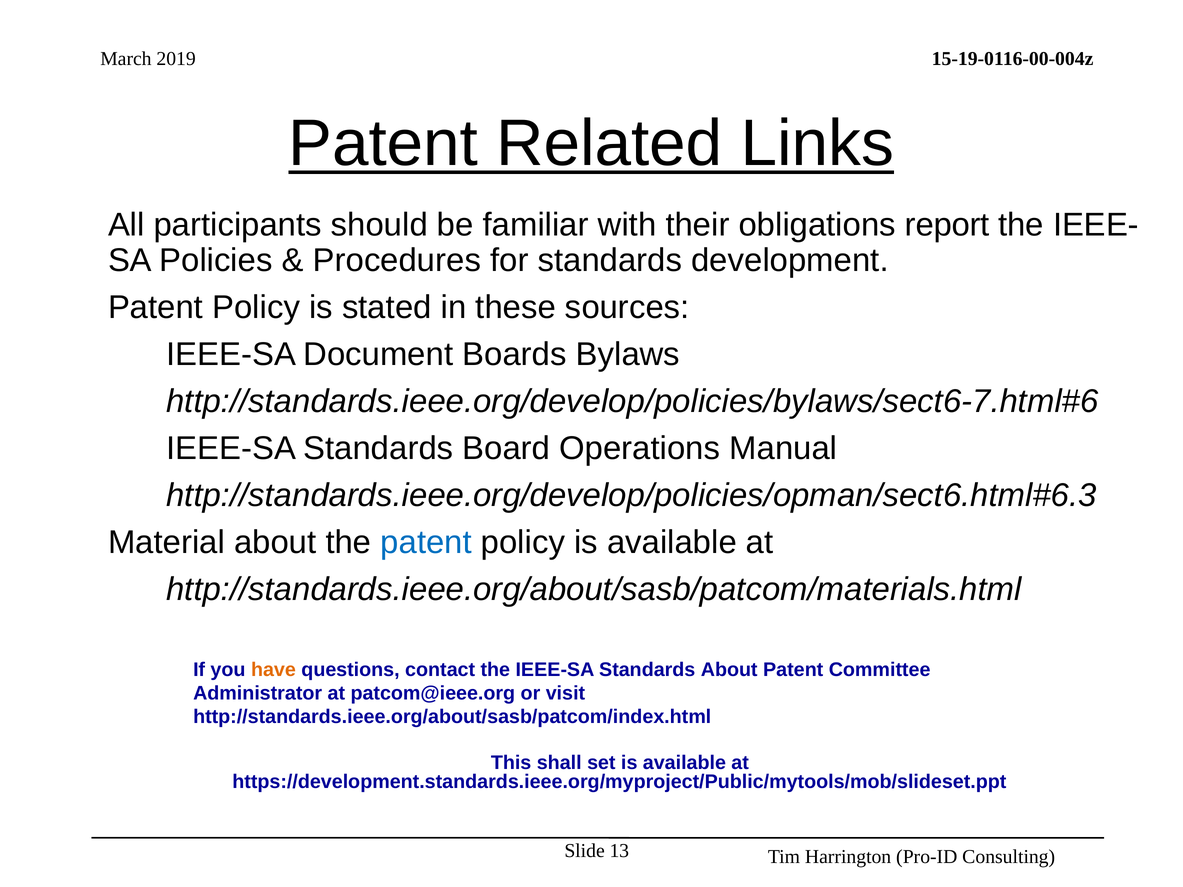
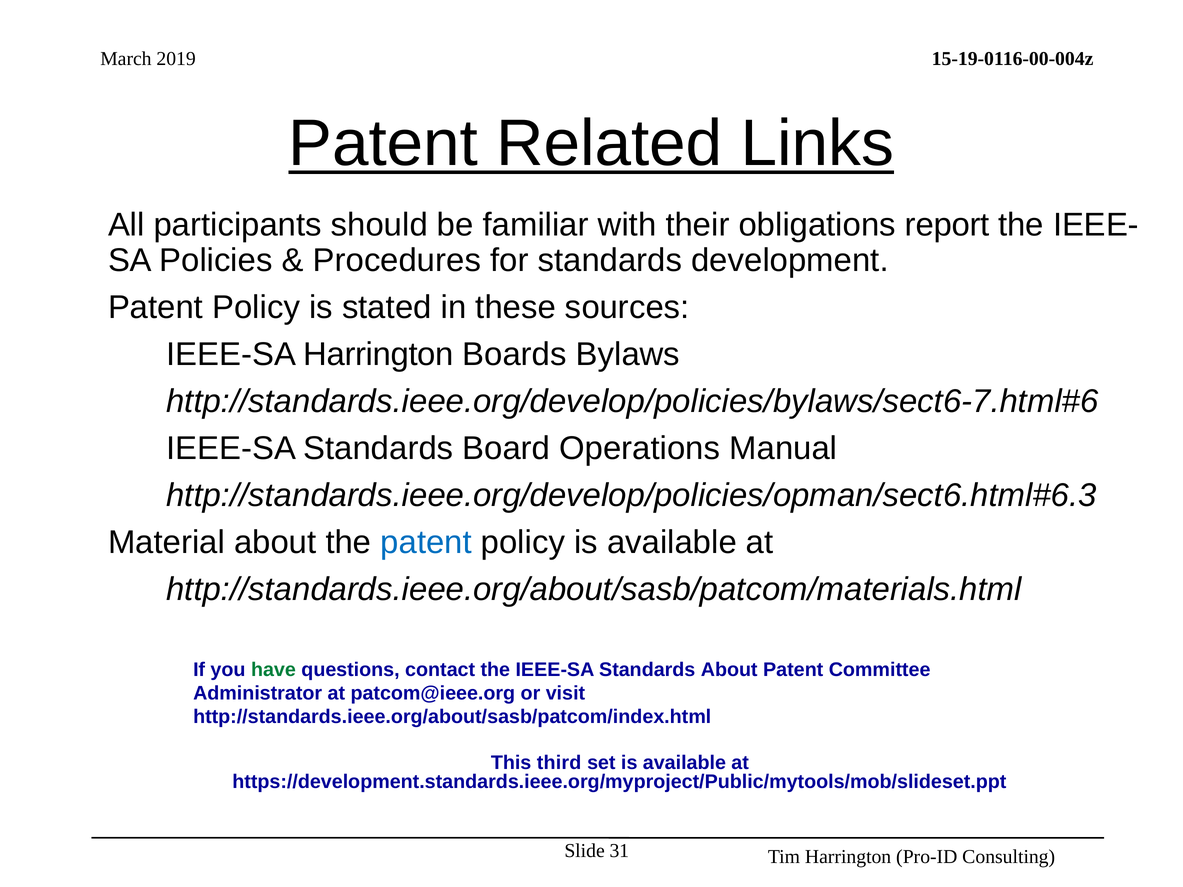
IEEE-SA Document: Document -> Harrington
have colour: orange -> green
shall: shall -> third
13: 13 -> 31
